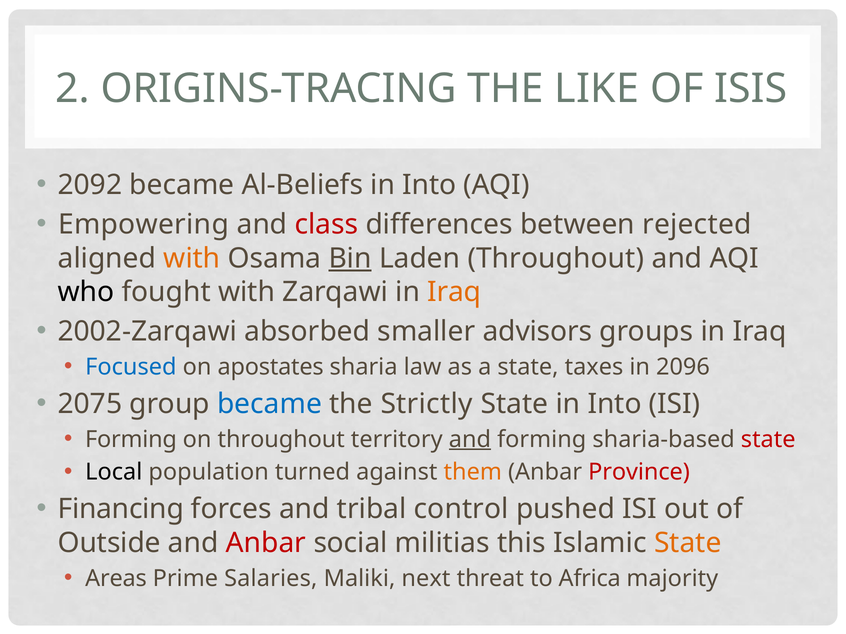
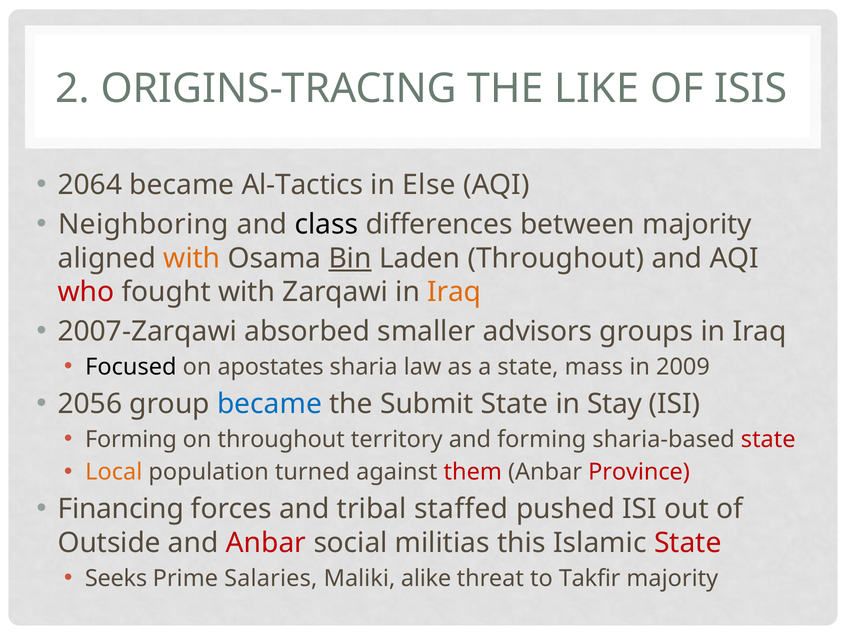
2092: 2092 -> 2064
Al-Beliefs: Al-Beliefs -> Al-Tactics
Into at (429, 185): Into -> Else
Empowering: Empowering -> Neighboring
class colour: red -> black
between rejected: rejected -> majority
who colour: black -> red
2002-Zarqawi: 2002-Zarqawi -> 2007-Zarqawi
Focused colour: blue -> black
taxes: taxes -> mass
2096: 2096 -> 2009
2075: 2075 -> 2056
Strictly: Strictly -> Submit
State in Into: Into -> Stay
and at (470, 440) underline: present -> none
Local colour: black -> orange
them colour: orange -> red
control: control -> staffed
State at (688, 543) colour: orange -> red
Areas: Areas -> Seeks
next: next -> alike
Africa: Africa -> Takfir
